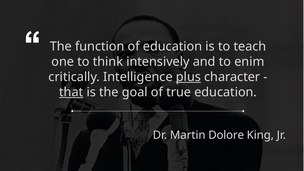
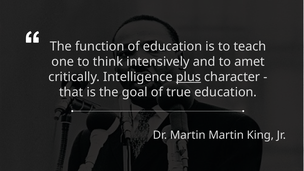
enim: enim -> amet
that underline: present -> none
Martin Dolore: Dolore -> Martin
